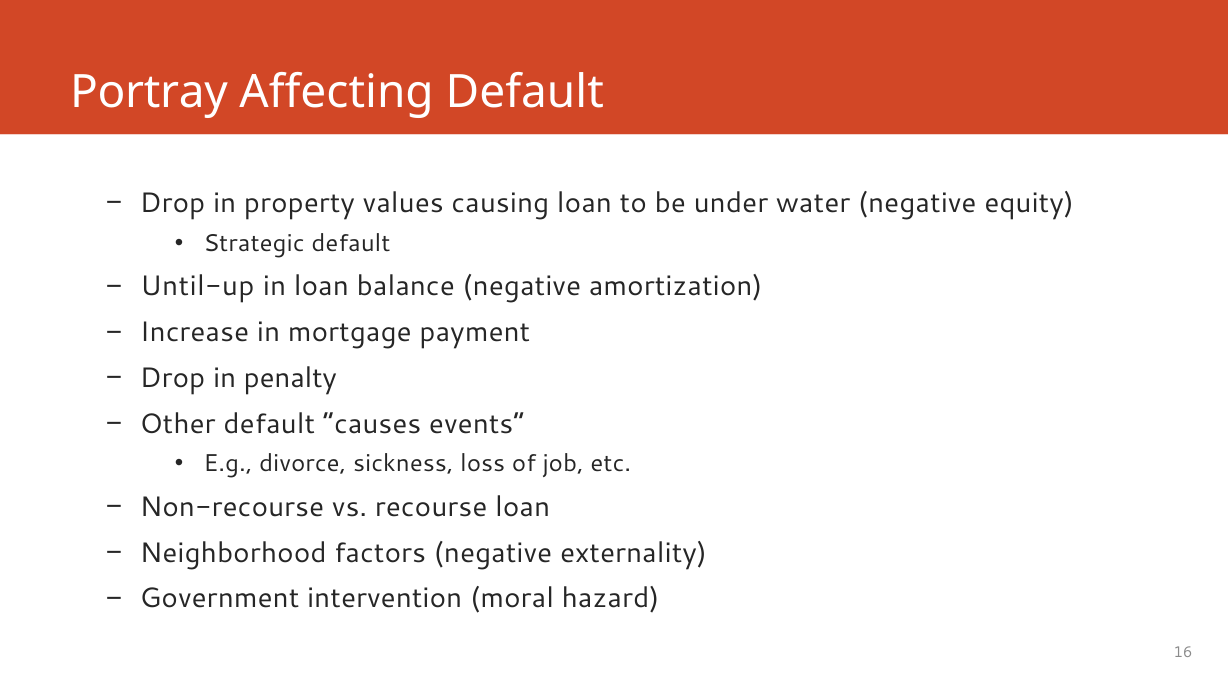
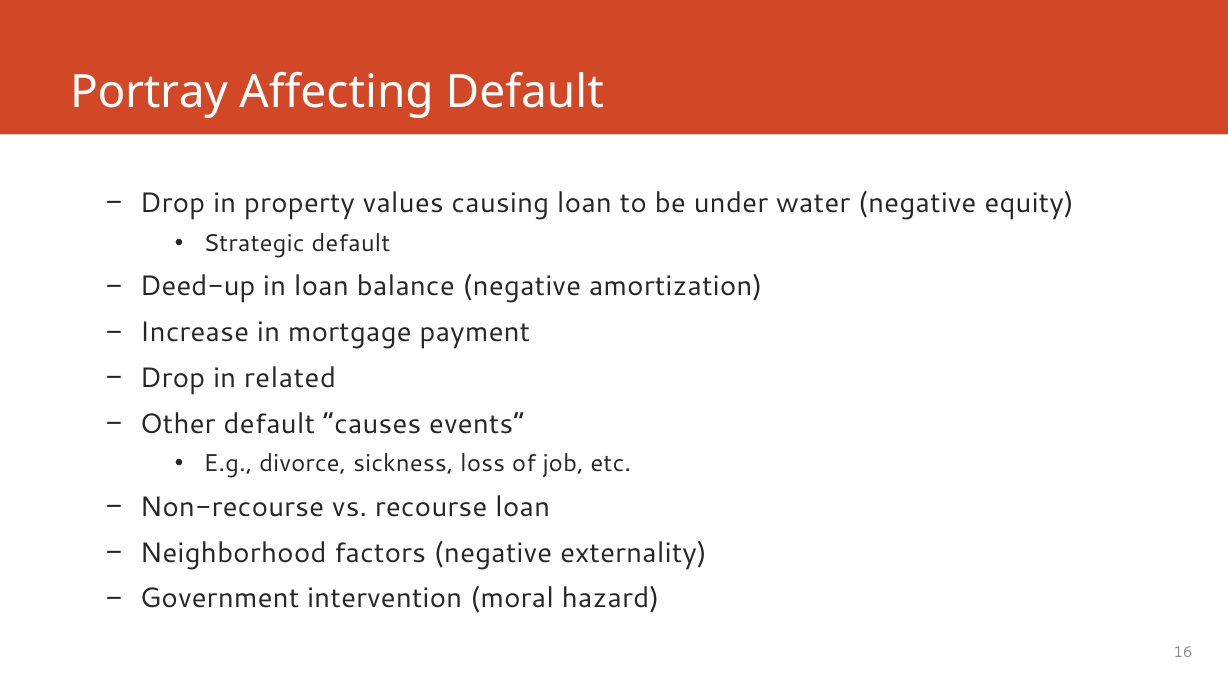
Until-up: Until-up -> Deed-up
penalty: penalty -> related
